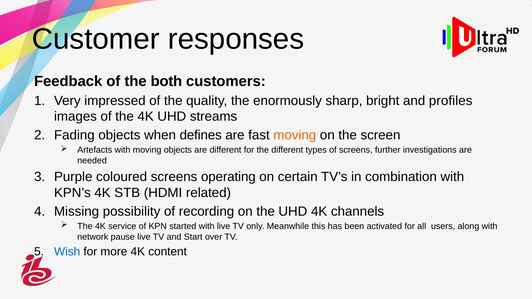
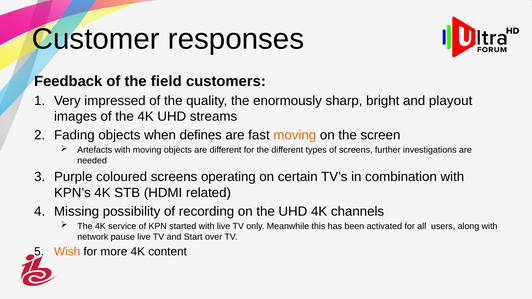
both: both -> field
profiles: profiles -> playout
Wish colour: blue -> orange
